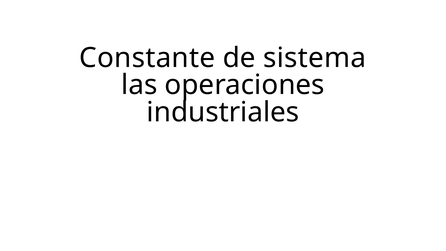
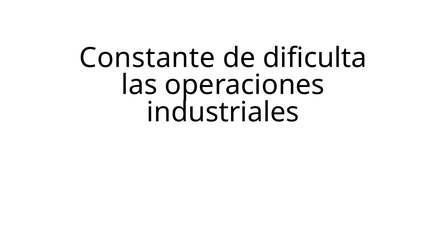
sistema: sistema -> dificulta
